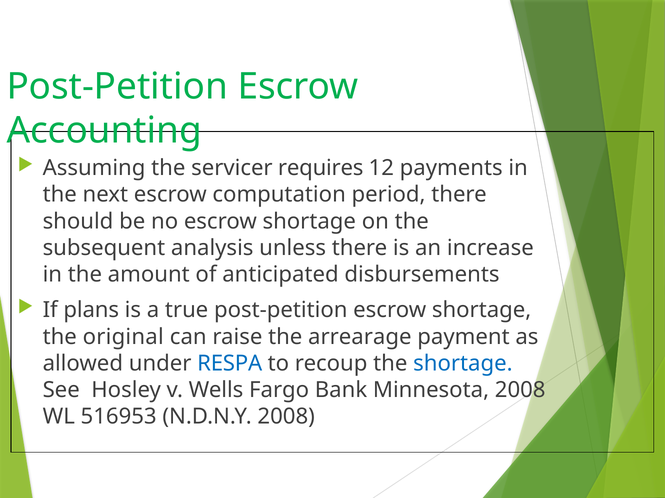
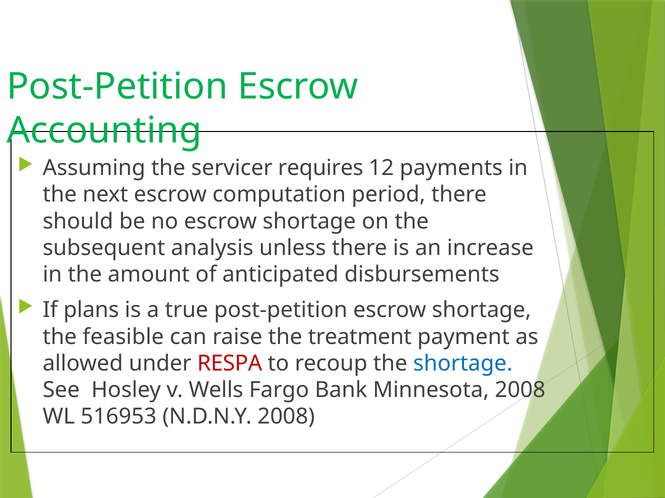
original: original -> feasible
arrearage: arrearage -> treatment
RESPA colour: blue -> red
